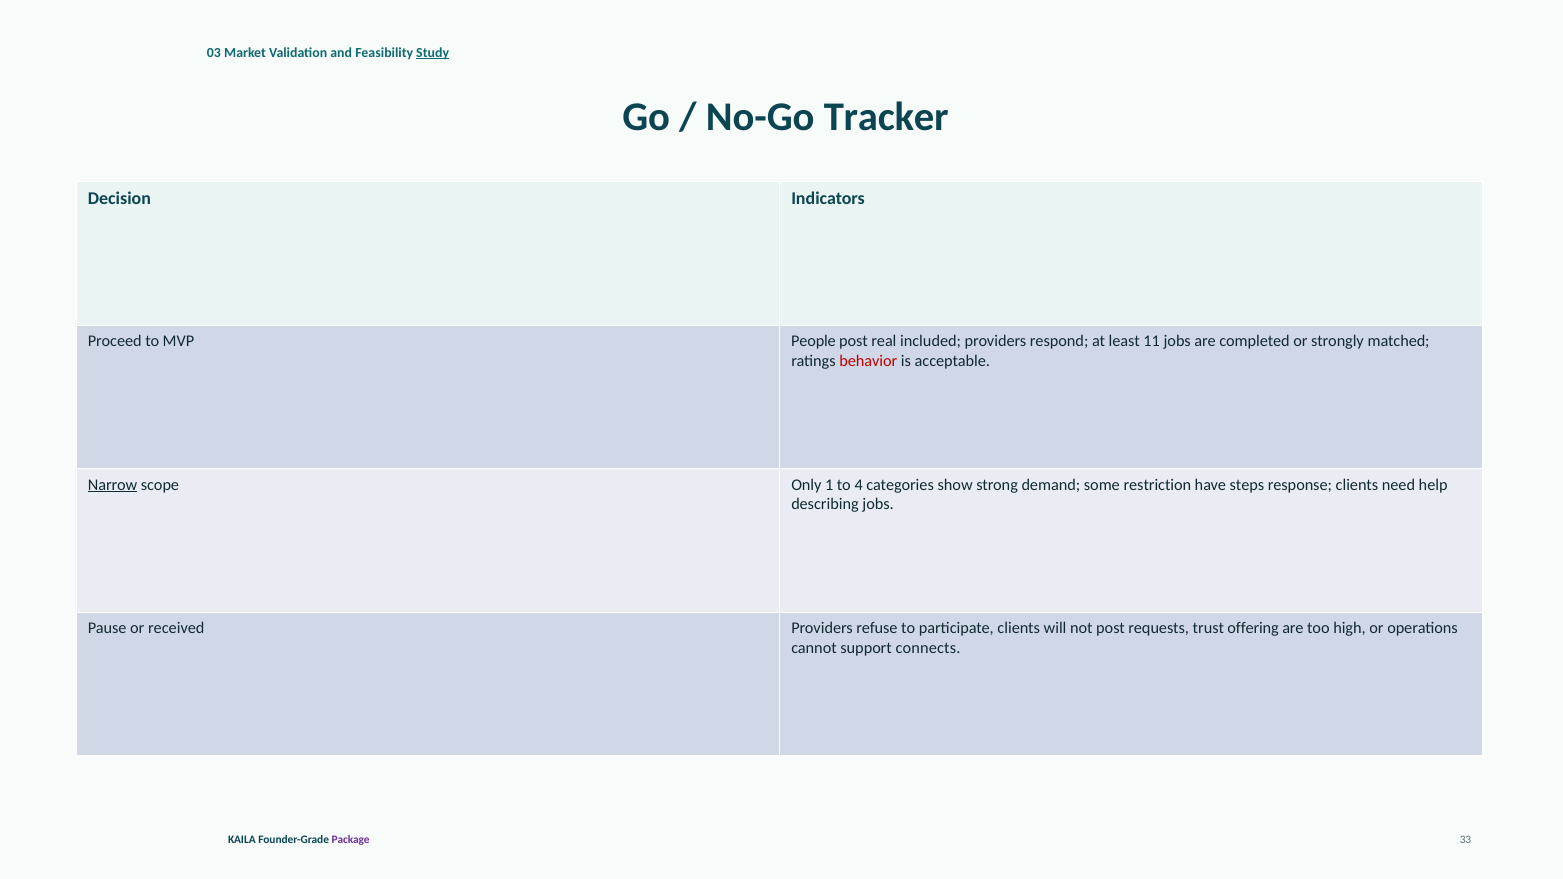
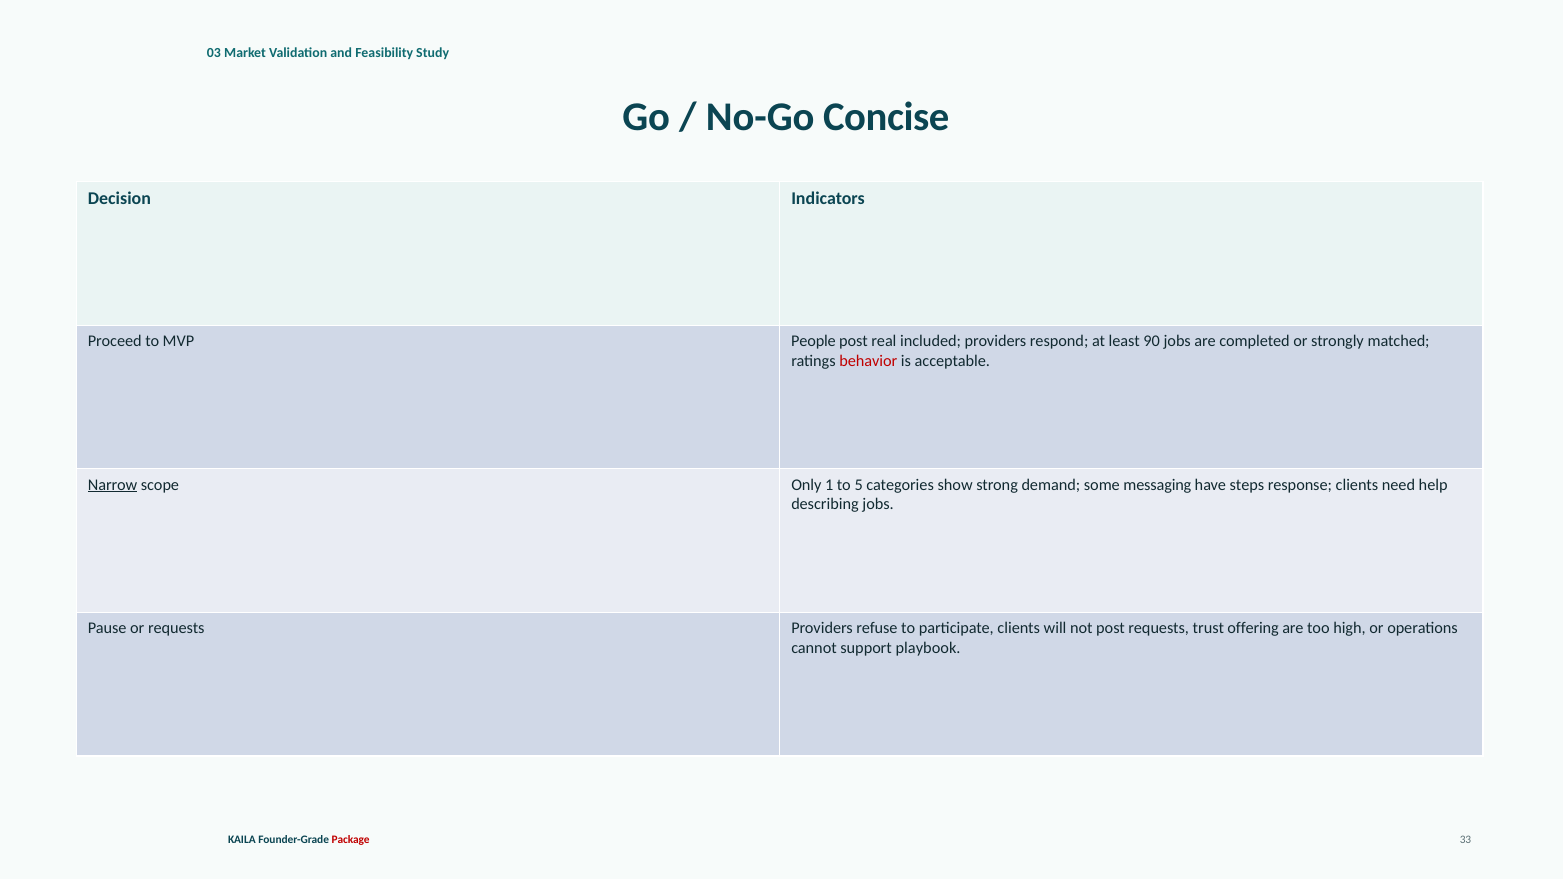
Study underline: present -> none
Tracker: Tracker -> Concise
11: 11 -> 90
4: 4 -> 5
restriction: restriction -> messaging
or received: received -> requests
connects: connects -> playbook
Package colour: purple -> red
